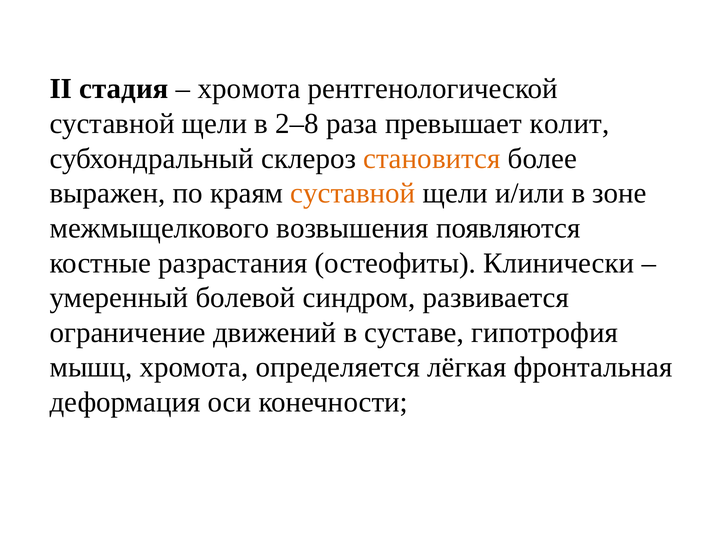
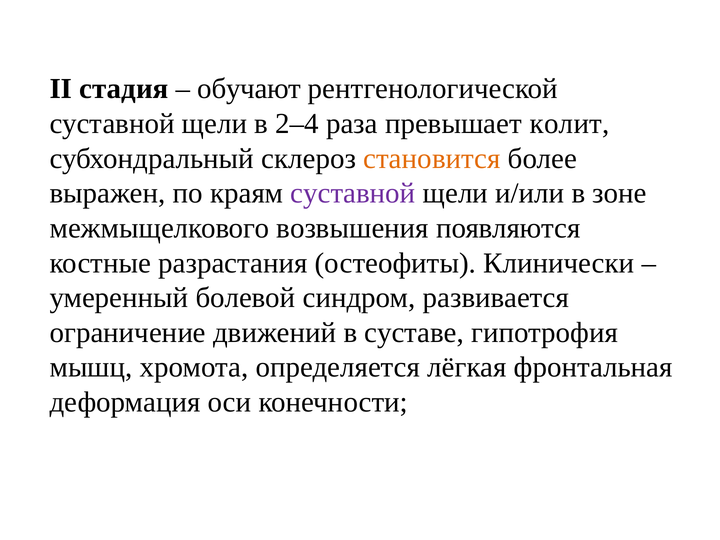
хромота at (249, 89): хромота -> обучают
2–8: 2–8 -> 2–4
суставной at (353, 193) colour: orange -> purple
